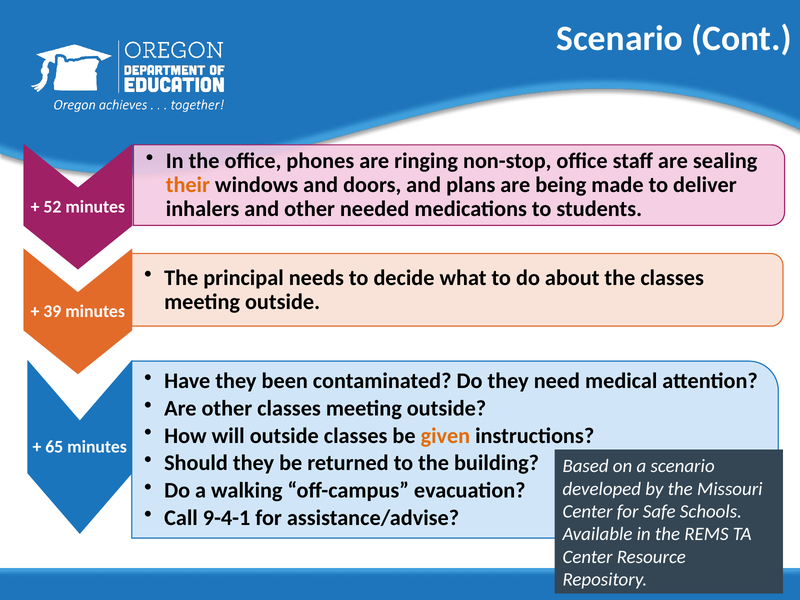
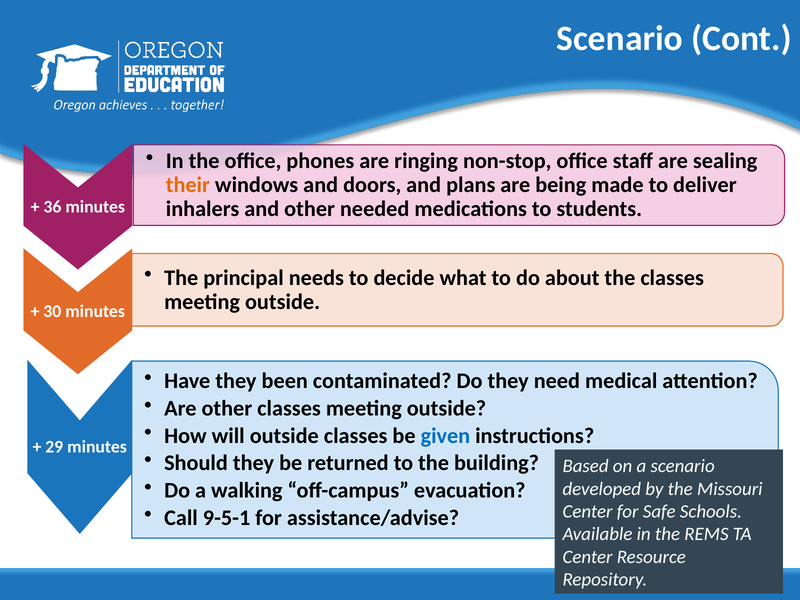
52: 52 -> 36
39: 39 -> 30
given colour: orange -> blue
65: 65 -> 29
9-4-1: 9-4-1 -> 9-5-1
